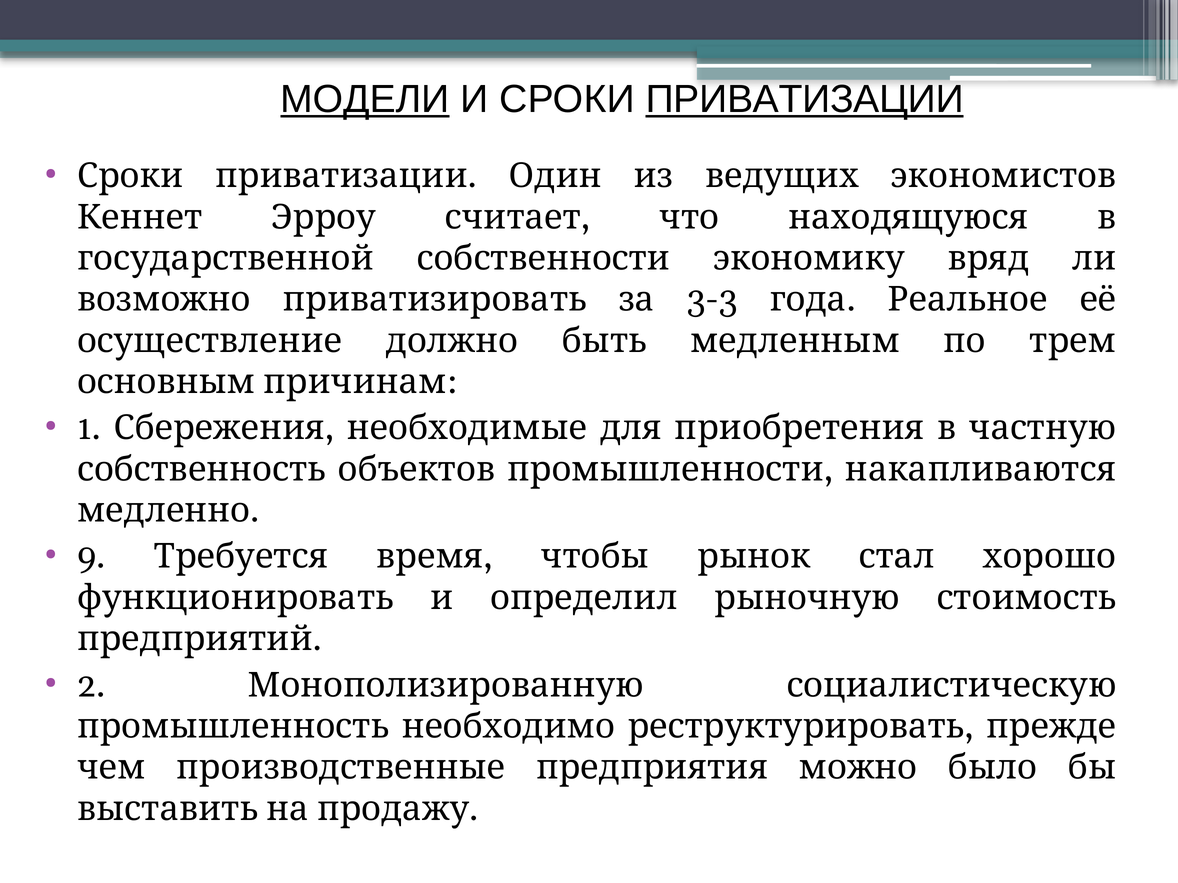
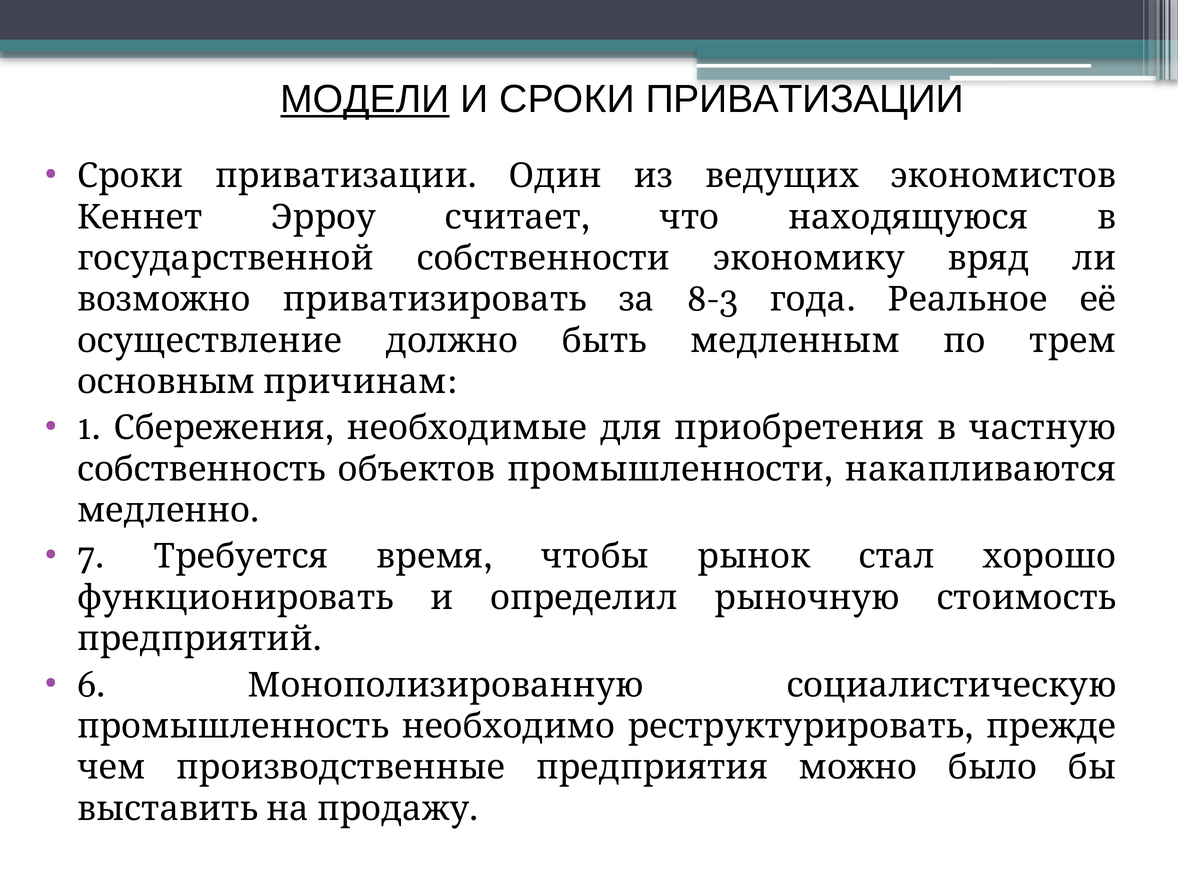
ПРИВАТИЗАЦИИ at (805, 99) underline: present -> none
3-3: 3-3 -> 8-3
9: 9 -> 7
2: 2 -> 6
